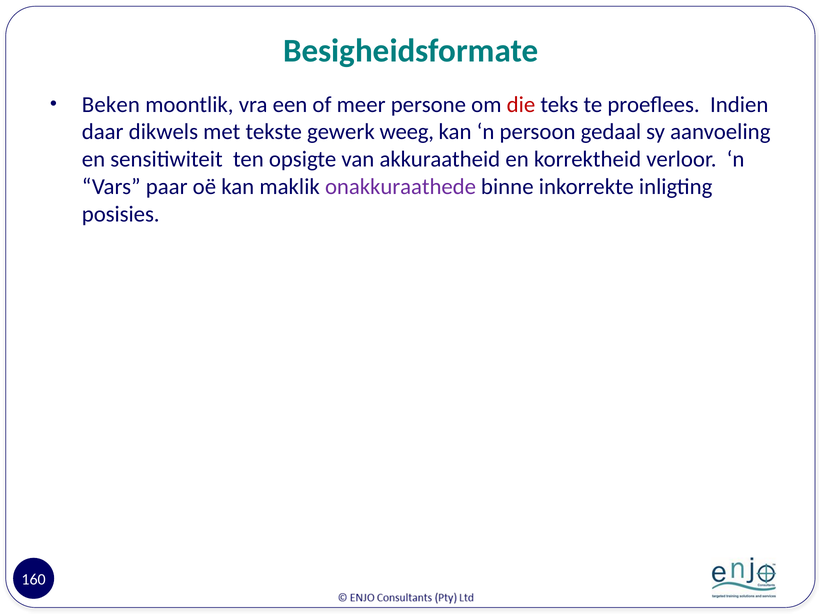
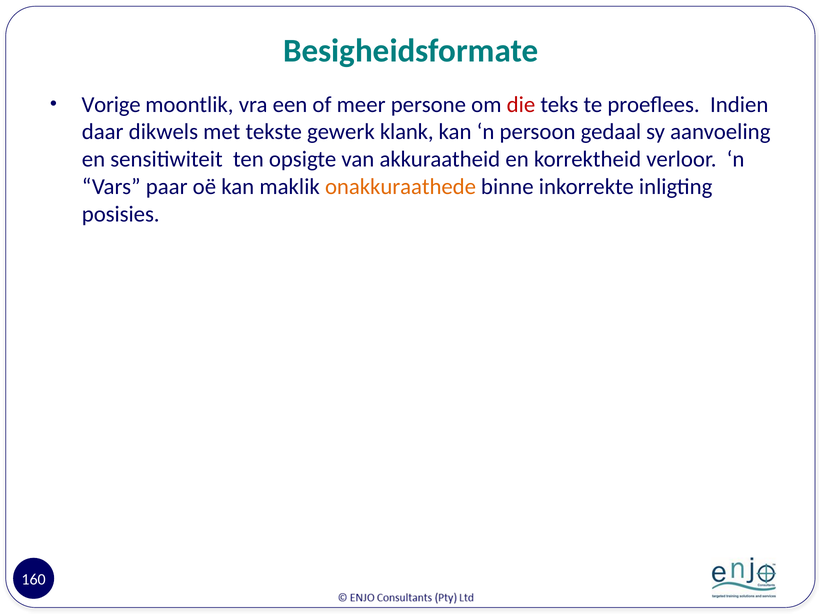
Beken: Beken -> Vorige
weeg: weeg -> klank
onakkuraathede colour: purple -> orange
